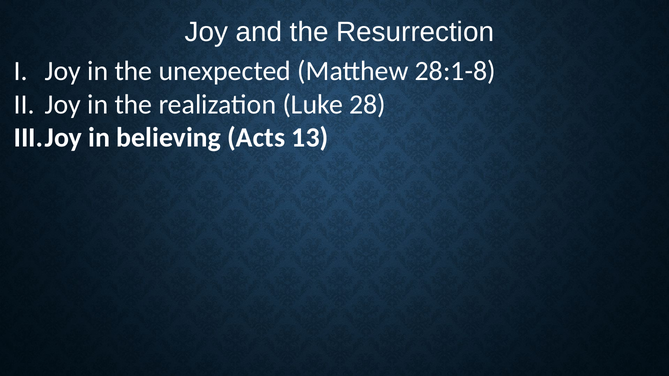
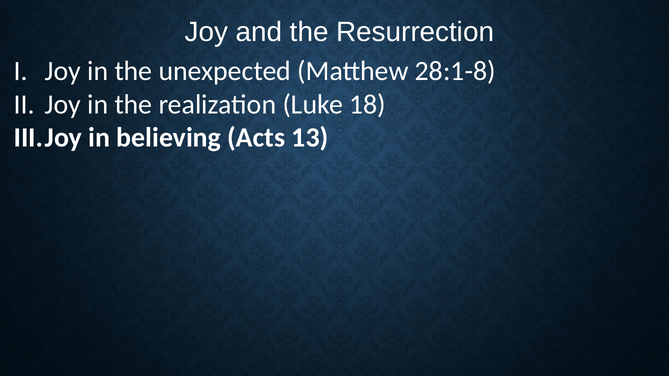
28: 28 -> 18
